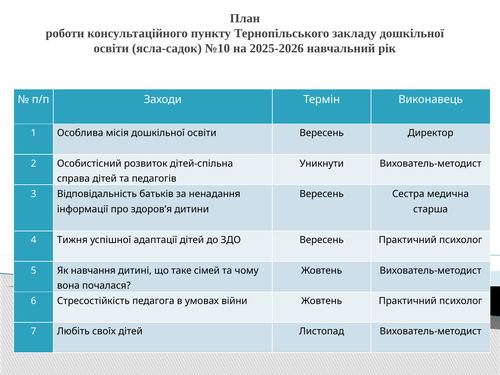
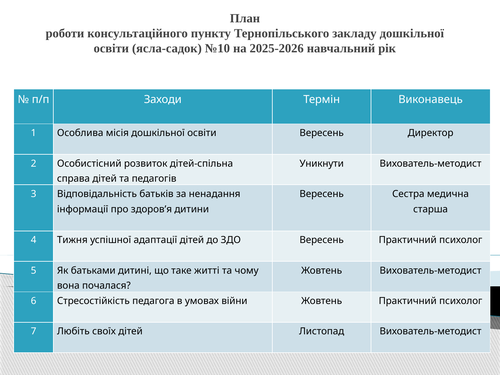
навчання: навчання -> батьками
сімей: сімей -> житті
